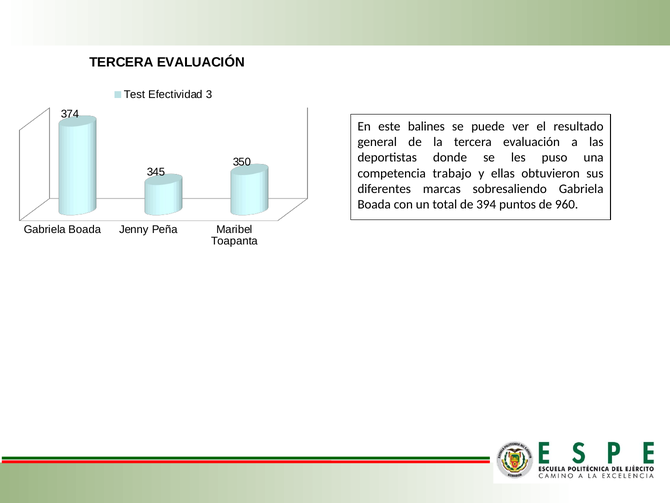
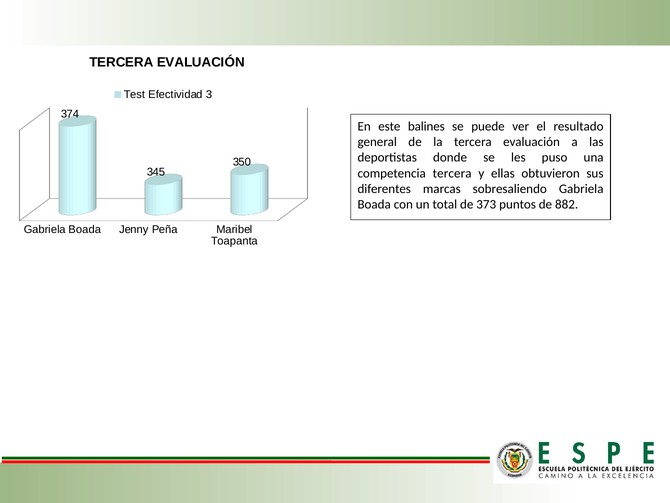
competencia trabajo: trabajo -> tercera
394: 394 -> 373
960: 960 -> 882
